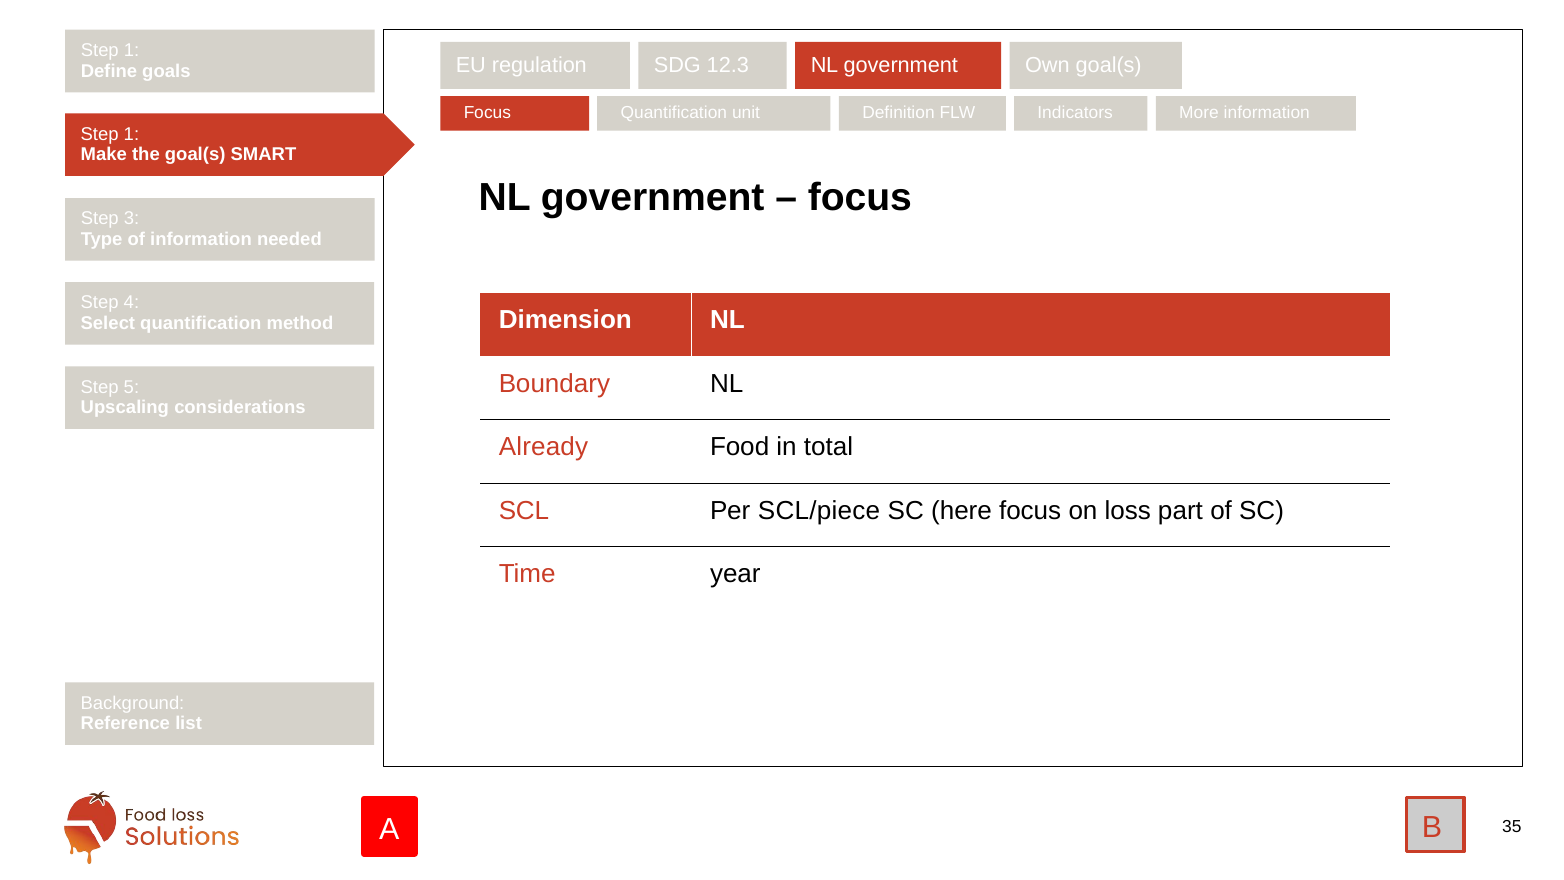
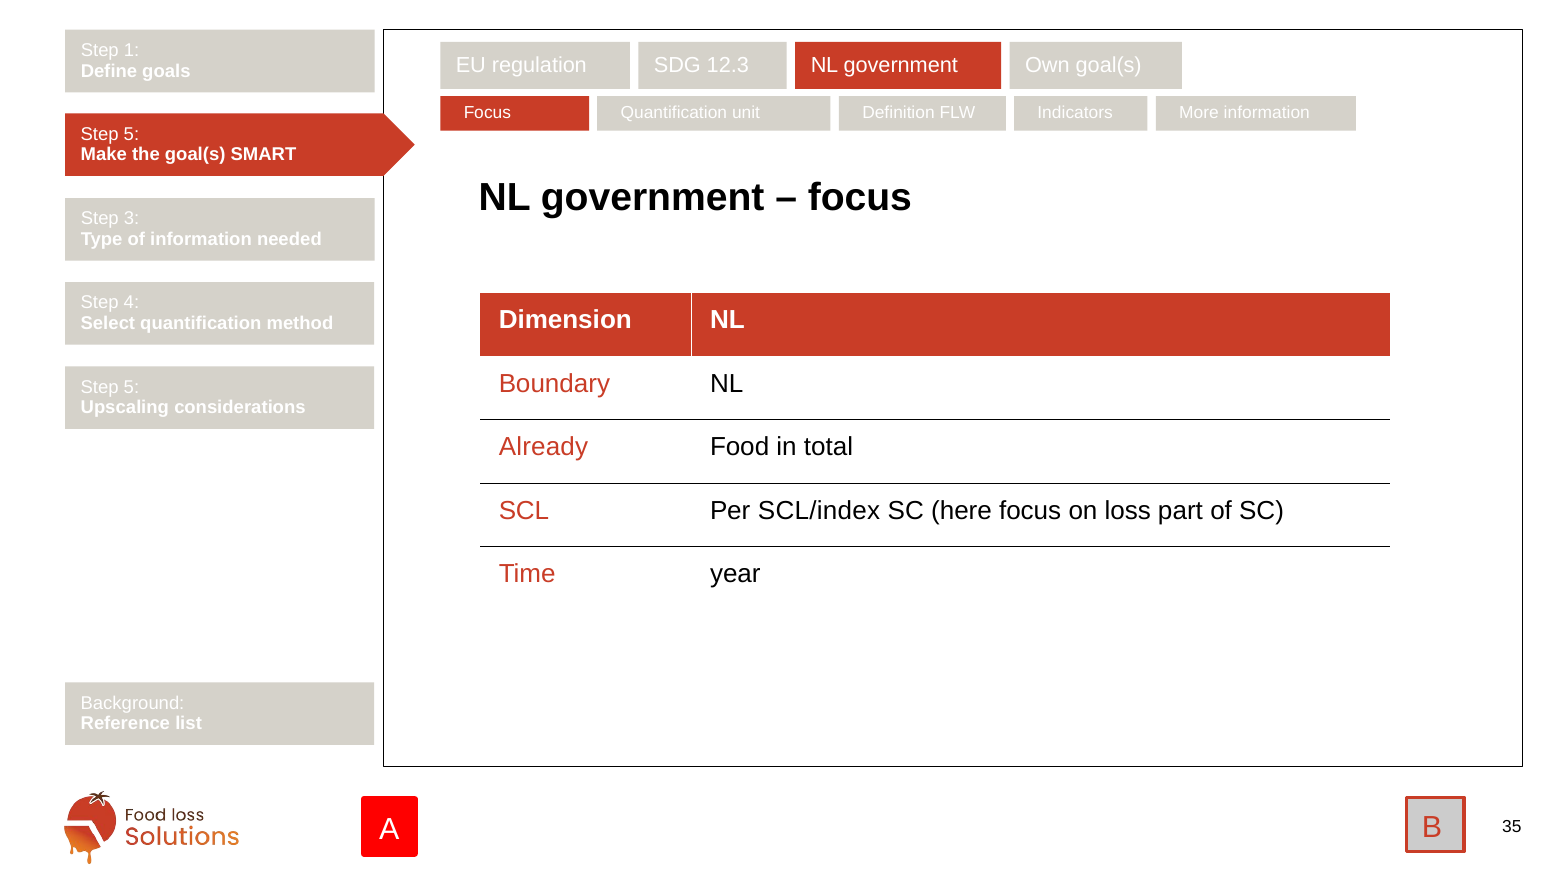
1 at (131, 134): 1 -> 5
SCL/piece: SCL/piece -> SCL/index
